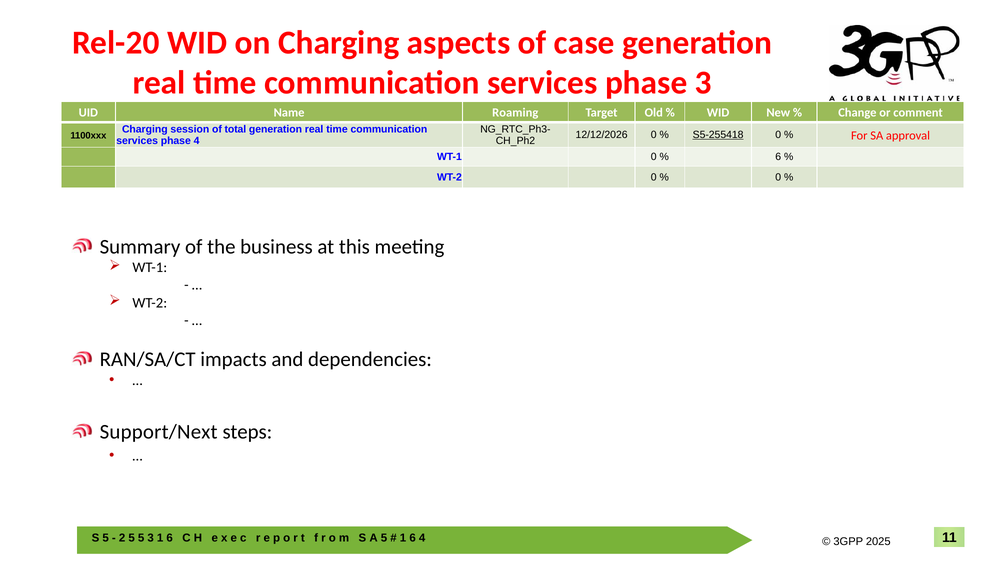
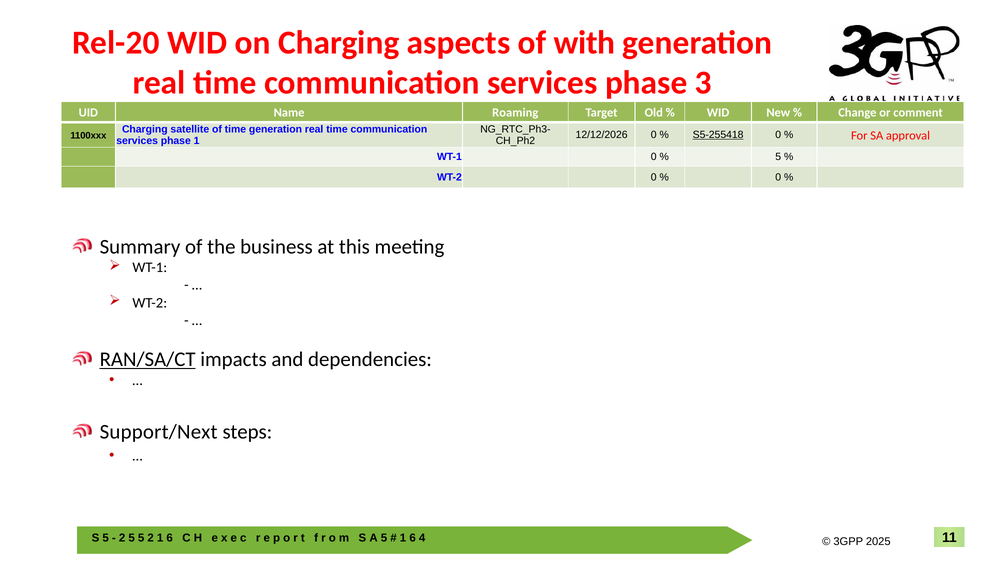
case: case -> with
session: session -> satellite
of total: total -> time
phase 4: 4 -> 1
6 at (778, 157): 6 -> 5
RAN/SA/CT underline: none -> present
3 at (151, 538): 3 -> 2
